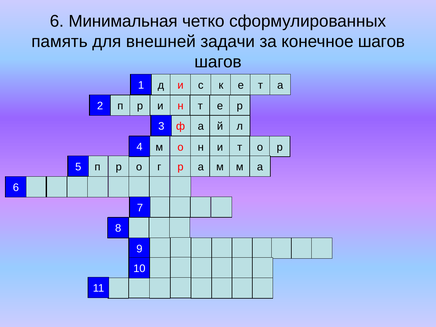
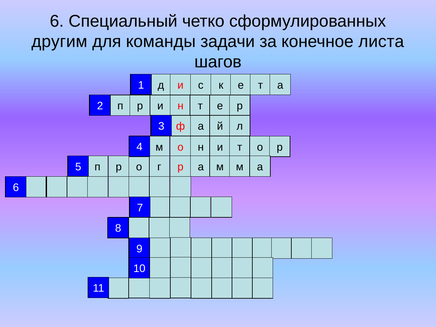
Минимальная: Минимальная -> Специальный
память: память -> другим
внешней: внешней -> команды
конечное шагов: шагов -> листа
